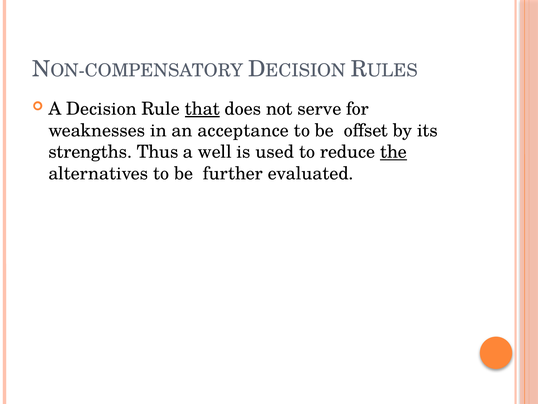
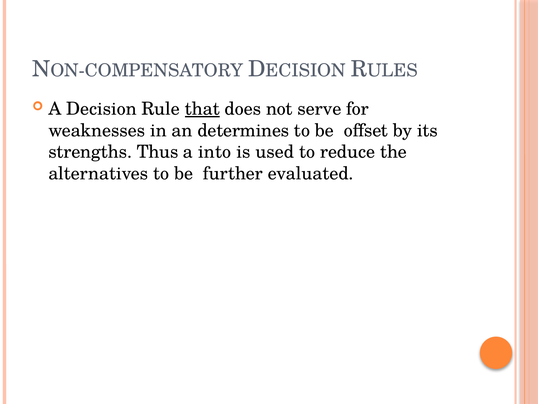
acceptance: acceptance -> determines
well: well -> into
the underline: present -> none
